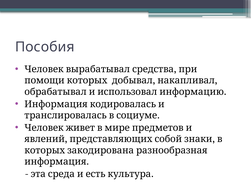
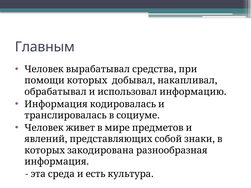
Пособия: Пособия -> Главным
